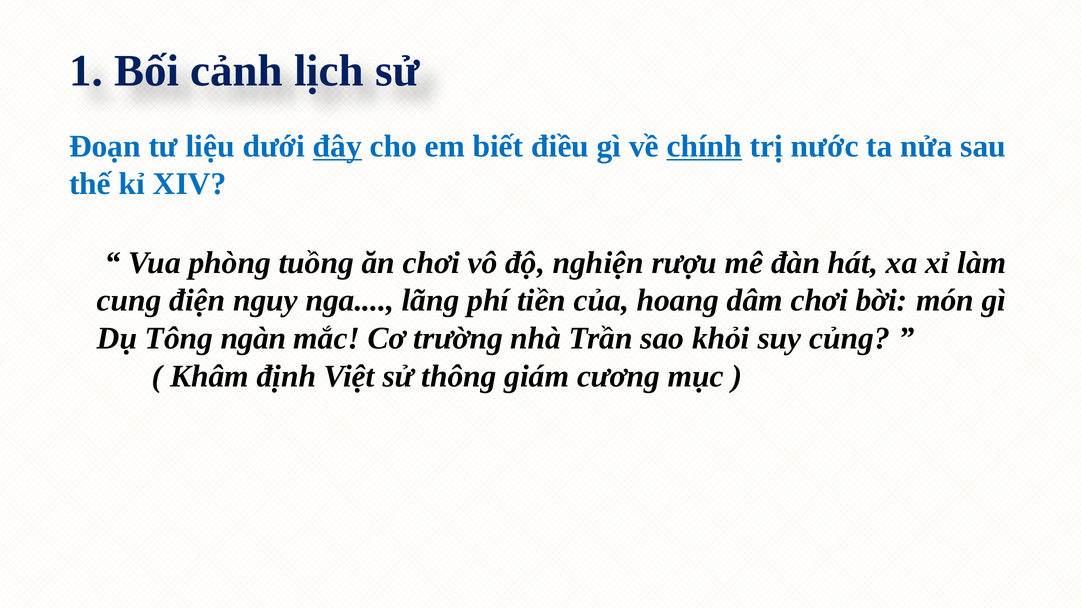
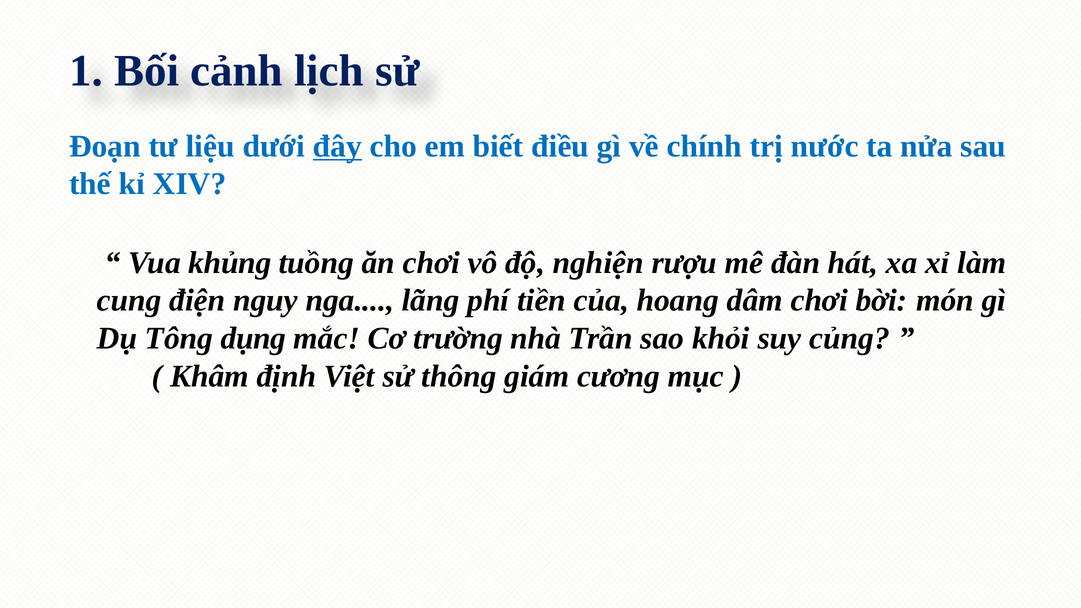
chính underline: present -> none
phòng: phòng -> khủng
ngàn: ngàn -> dụng
